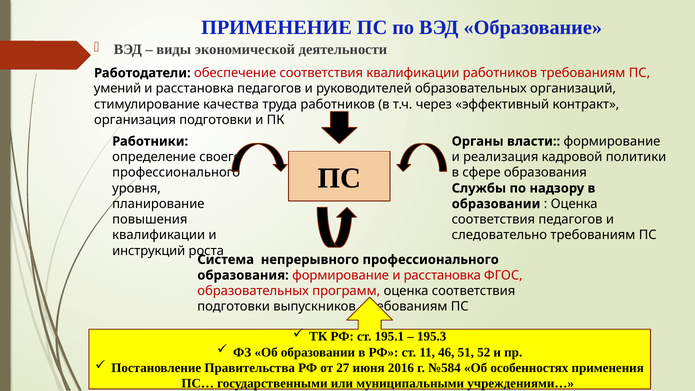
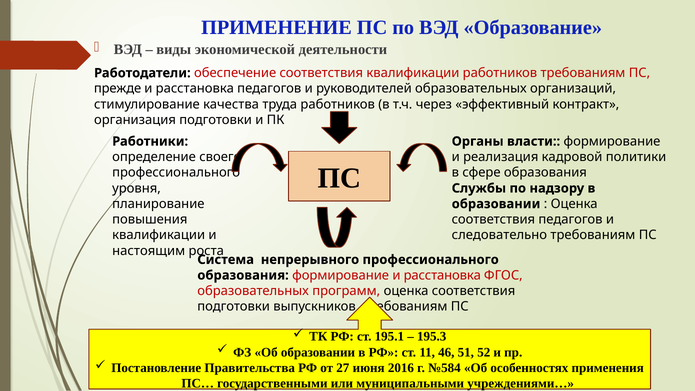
умений: умений -> прежде
инструкций: инструкций -> настоящим
